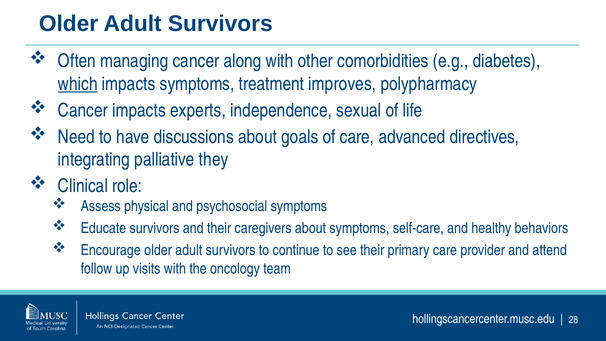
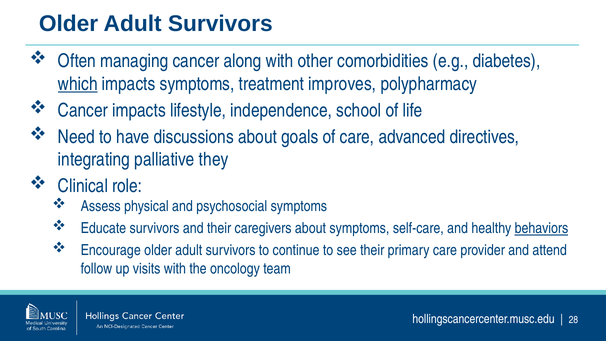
experts: experts -> lifestyle
sexual: sexual -> school
behaviors underline: none -> present
